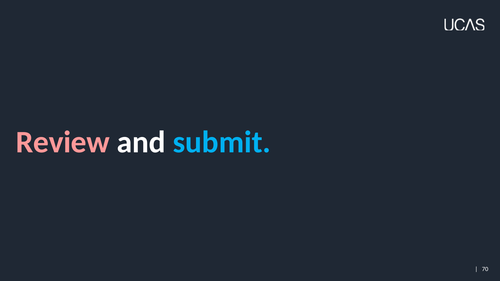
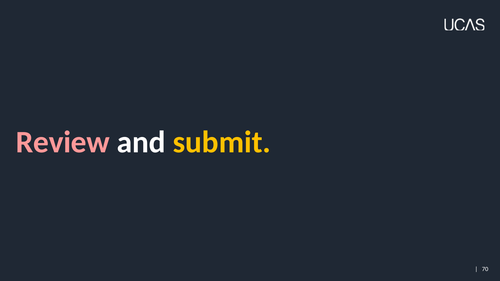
submit colour: light blue -> yellow
